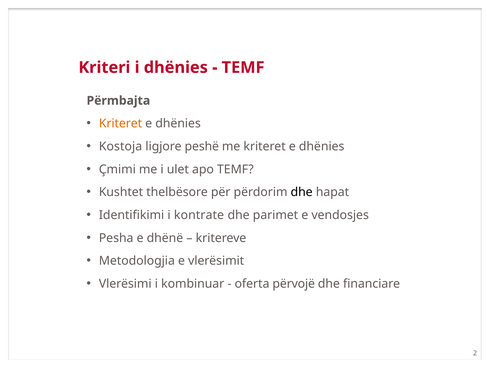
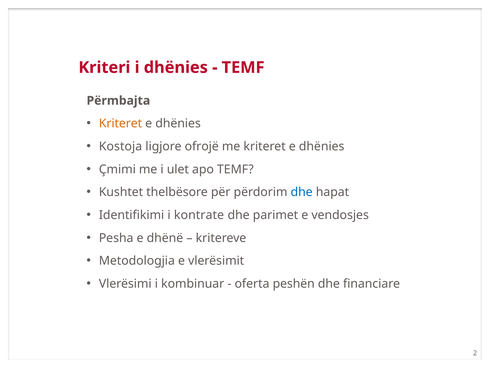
peshë: peshë -> ofrojë
dhe at (302, 192) colour: black -> blue
përvojë: përvojë -> peshën
